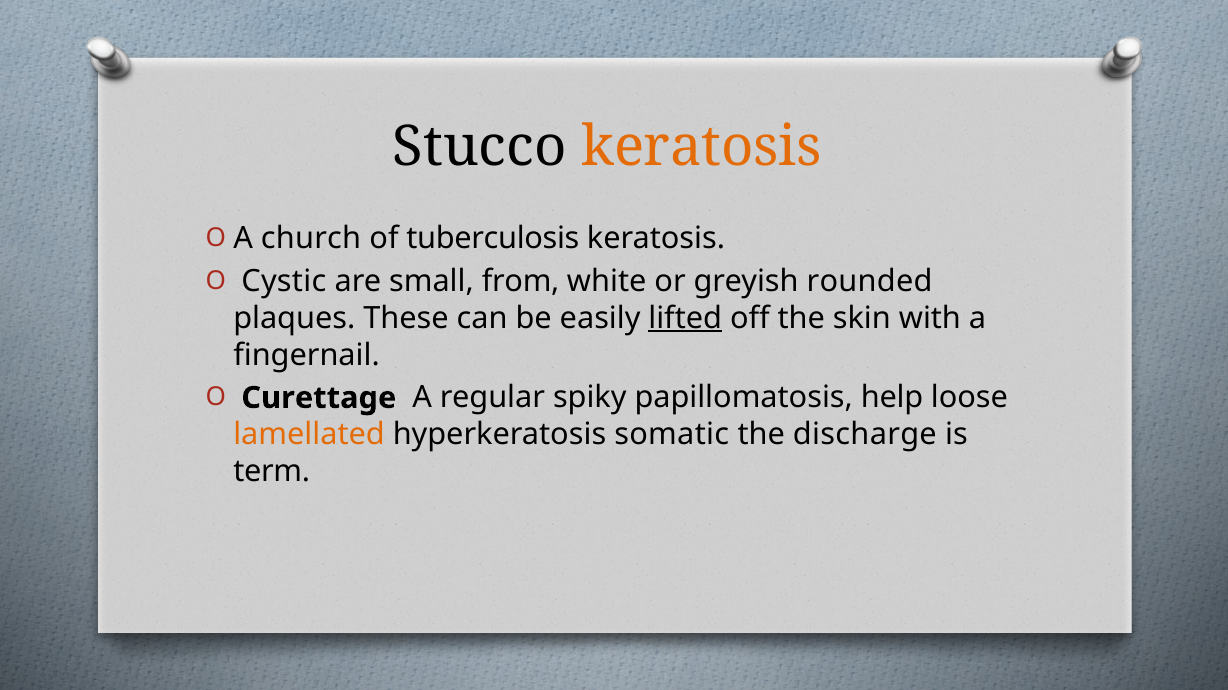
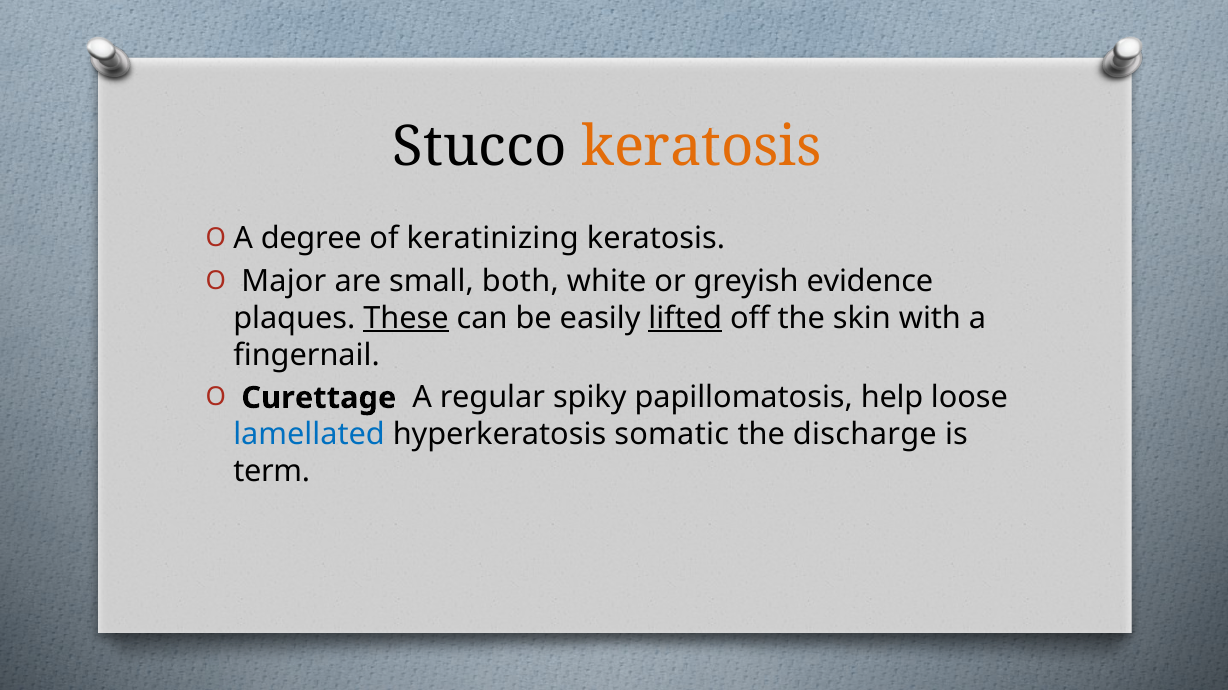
church: church -> degree
tuberculosis: tuberculosis -> keratinizing
Cystic: Cystic -> Major
from: from -> both
rounded: rounded -> evidence
These underline: none -> present
lamellated colour: orange -> blue
